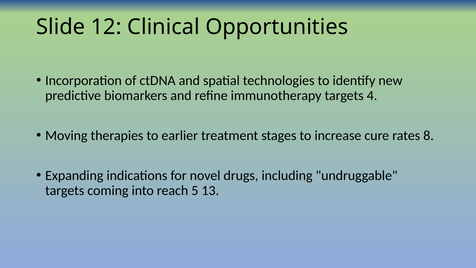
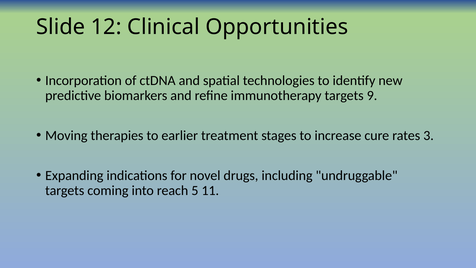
4: 4 -> 9
8: 8 -> 3
13: 13 -> 11
